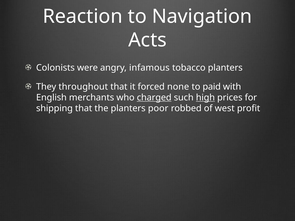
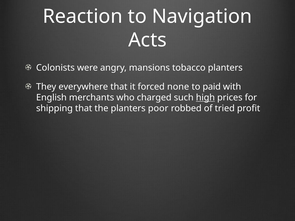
infamous: infamous -> mansions
throughout: throughout -> everywhere
charged underline: present -> none
west: west -> tried
